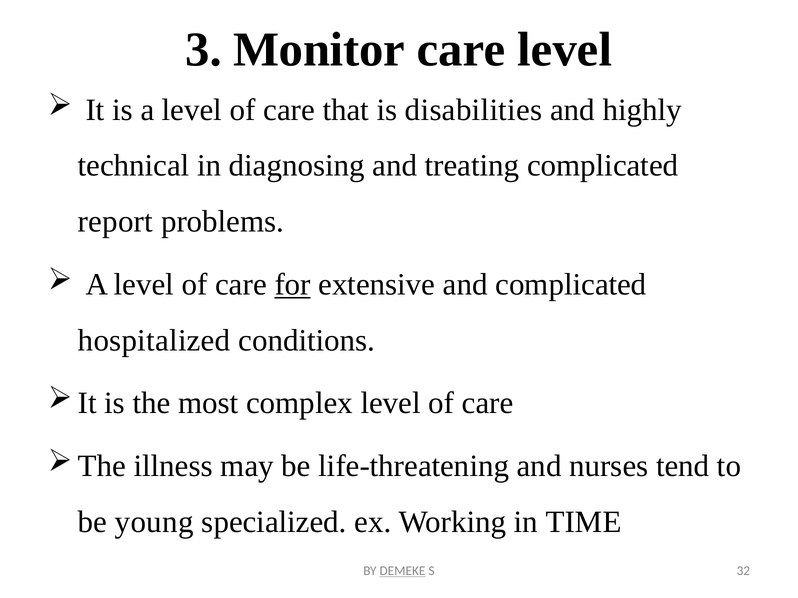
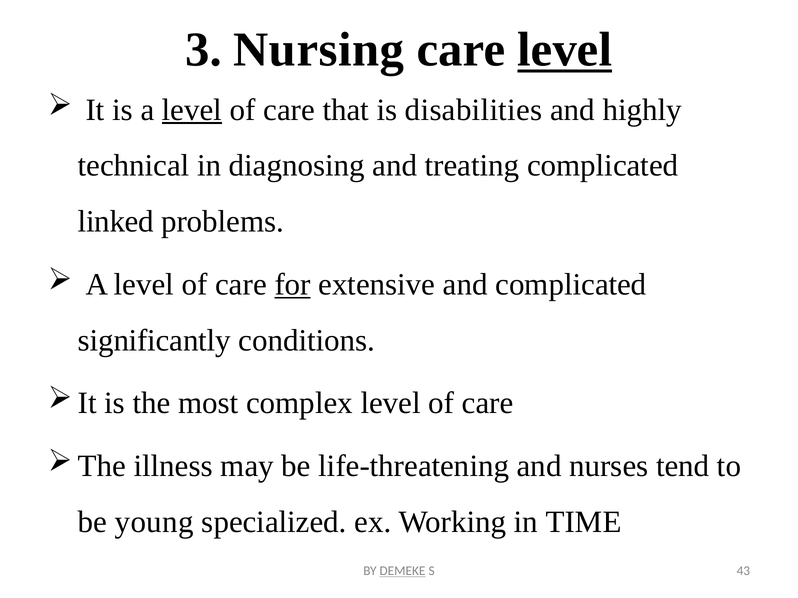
Monitor: Monitor -> Nursing
level at (565, 50) underline: none -> present
level at (192, 110) underline: none -> present
report: report -> linked
hospitalized: hospitalized -> significantly
32: 32 -> 43
